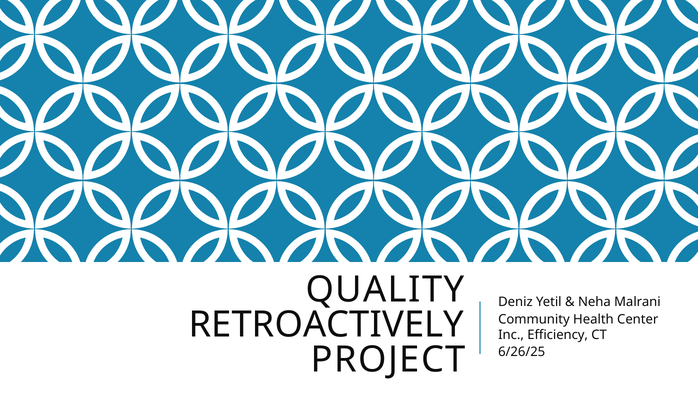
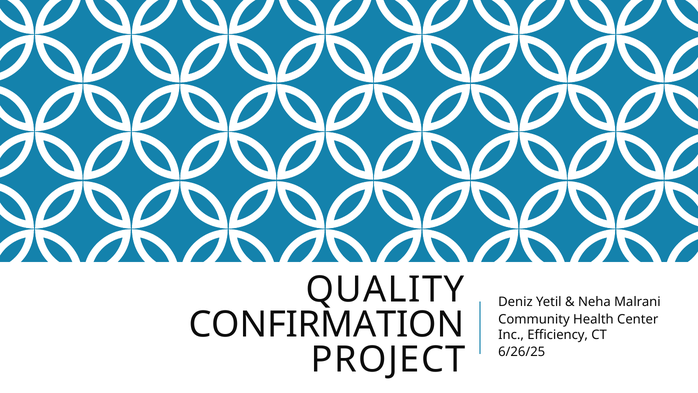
RETROACTIVELY: RETROACTIVELY -> CONFIRMATION
